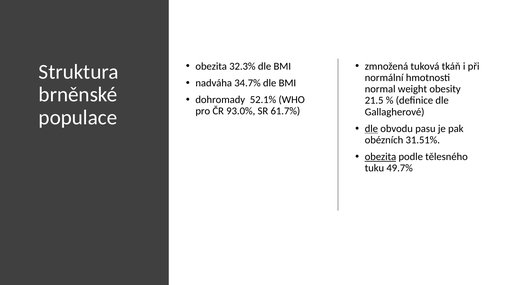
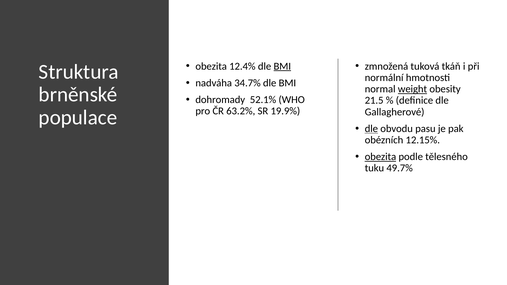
32.3%: 32.3% -> 12.4%
BMI at (282, 66) underline: none -> present
weight underline: none -> present
93.0%: 93.0% -> 63.2%
61.7%: 61.7% -> 19.9%
31.51%: 31.51% -> 12.15%
